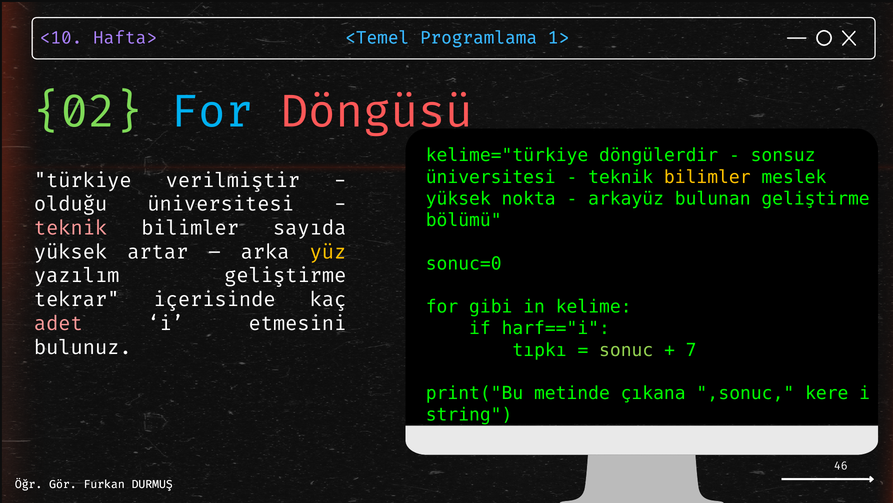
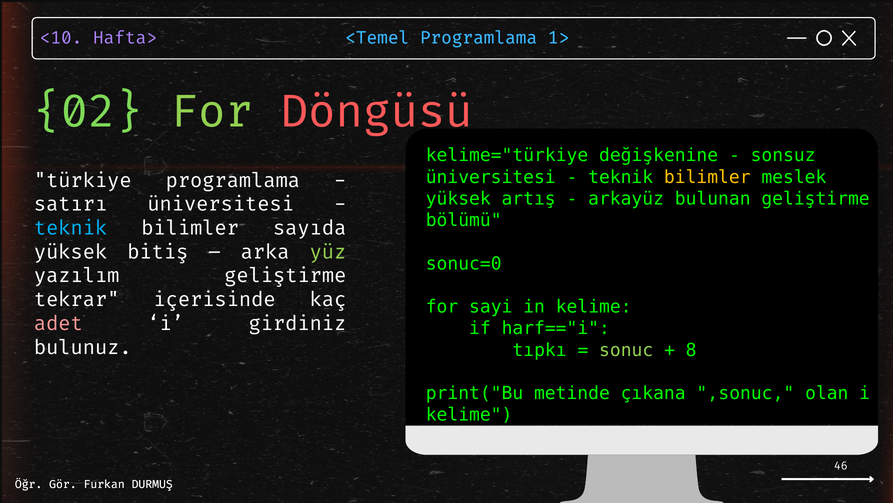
For at (212, 112) colour: light blue -> light green
döngülerdir: döngülerdir -> değişkenine
türkiye verilmiştir: verilmiştir -> programlama
nokta: nokta -> artış
olduğu: olduğu -> satırı
teknik at (71, 228) colour: pink -> light blue
artar: artar -> bitiş
yüz colour: yellow -> light green
gibi: gibi -> sayi
etmesini: etmesini -> girdiniz
7: 7 -> 8
kere: kere -> olan
string at (469, 414): string -> kelime
